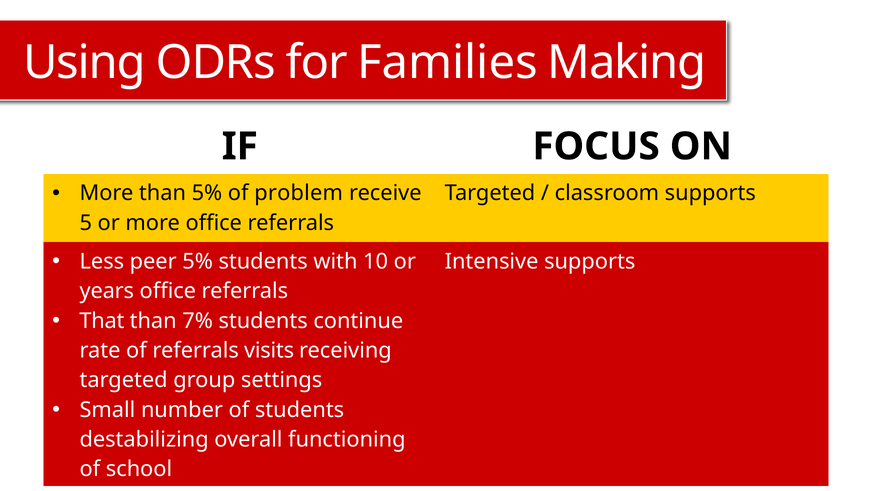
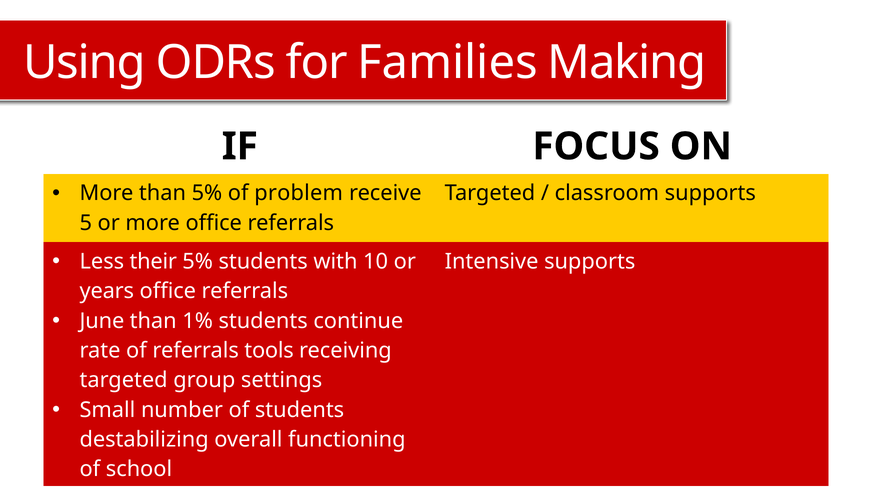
peer: peer -> their
That: That -> June
7%: 7% -> 1%
visits: visits -> tools
